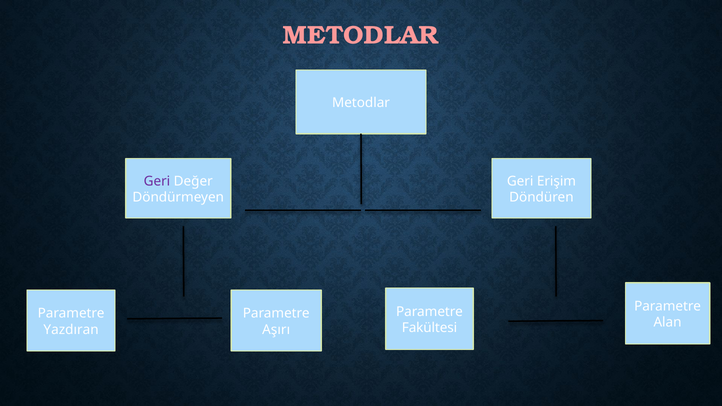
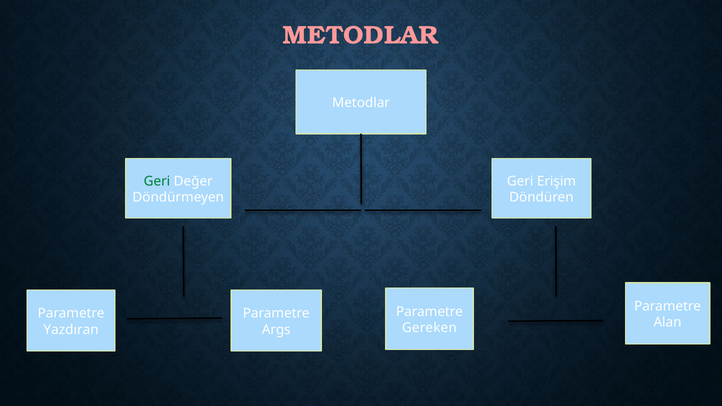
Geri at (157, 181) colour: purple -> green
Fakültesi: Fakültesi -> Gereken
Aşırı: Aşırı -> Args
